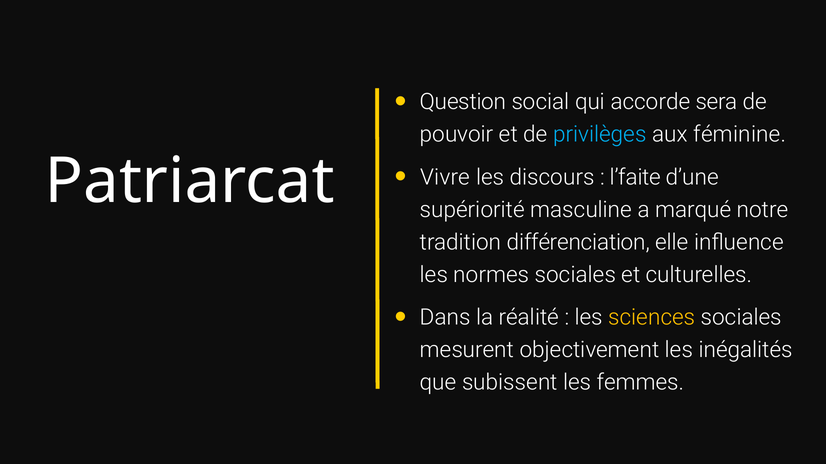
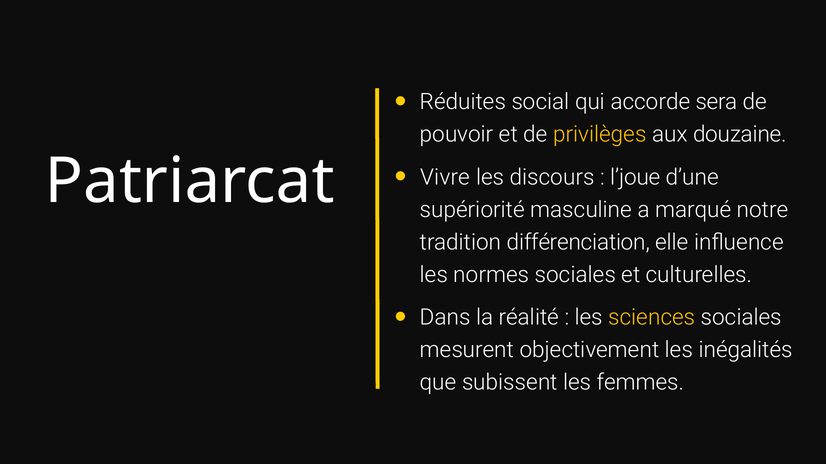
Question: Question -> Réduites
privilèges colour: light blue -> yellow
féminine: féminine -> douzaine
l’faite: l’faite -> l’joue
